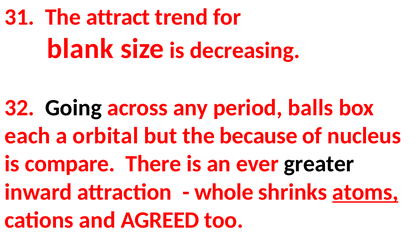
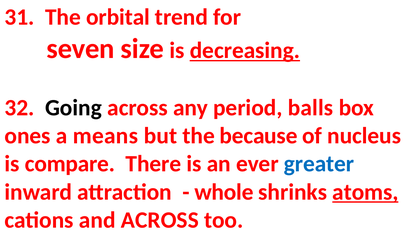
attract: attract -> orbital
blank: blank -> seven
decreasing underline: none -> present
each: each -> ones
orbital: orbital -> means
greater colour: black -> blue
and AGREED: AGREED -> ACROSS
